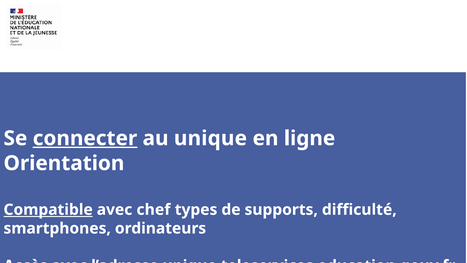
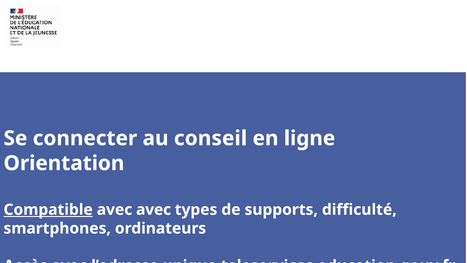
connecter underline: present -> none
au unique: unique -> conseil
avec chef: chef -> avec
